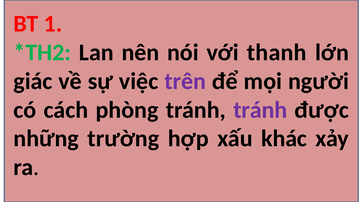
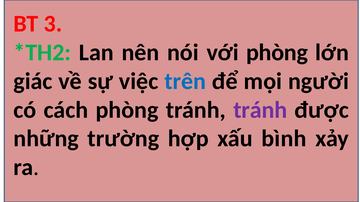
1: 1 -> 3
với thanh: thanh -> phòng
trên colour: purple -> blue
khác: khác -> bình
